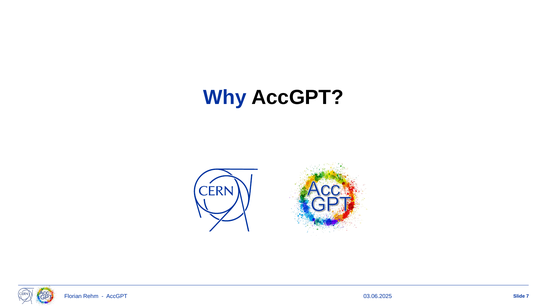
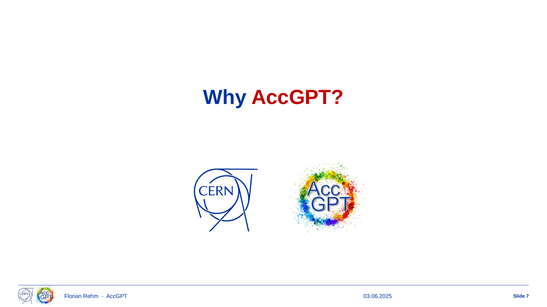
AccGPT at (298, 98) colour: black -> red
